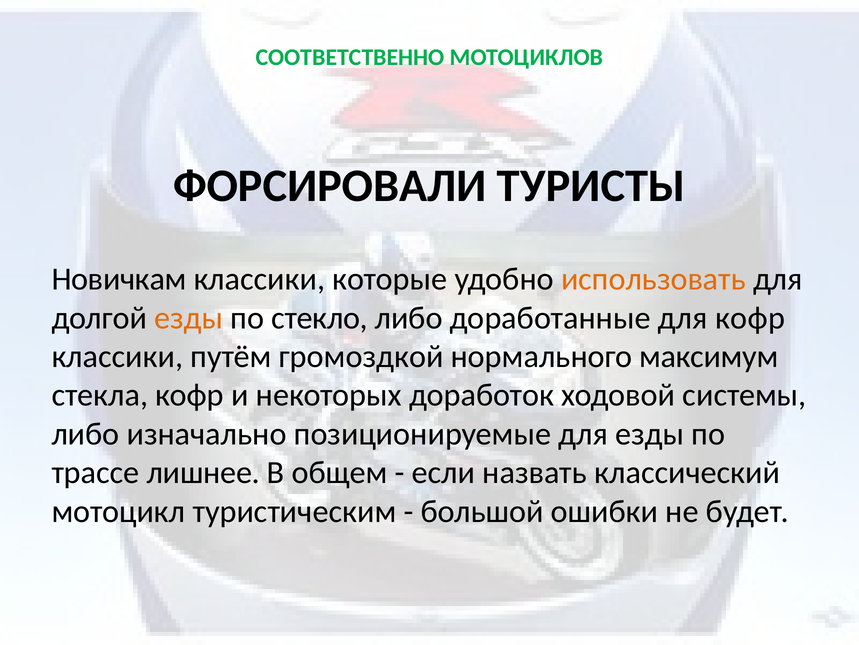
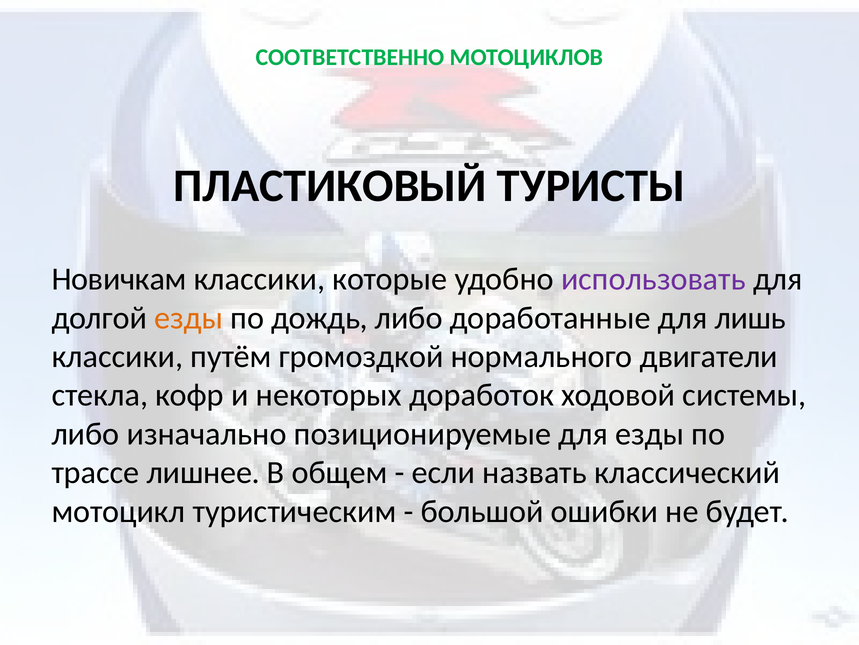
ФОРСИРОВАЛИ: ФОРСИРОВАЛИ -> ПЛАСТИКОВЫЙ
использовать colour: orange -> purple
стекло: стекло -> дождь
для кофр: кофр -> лишь
максимум: максимум -> двигатели
